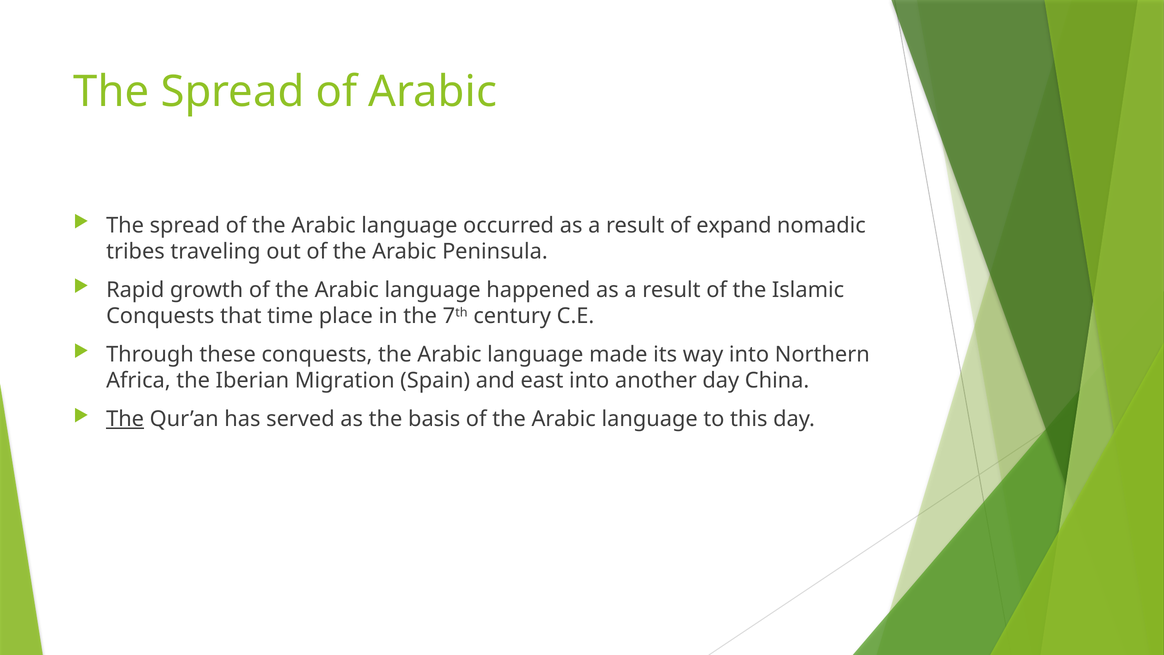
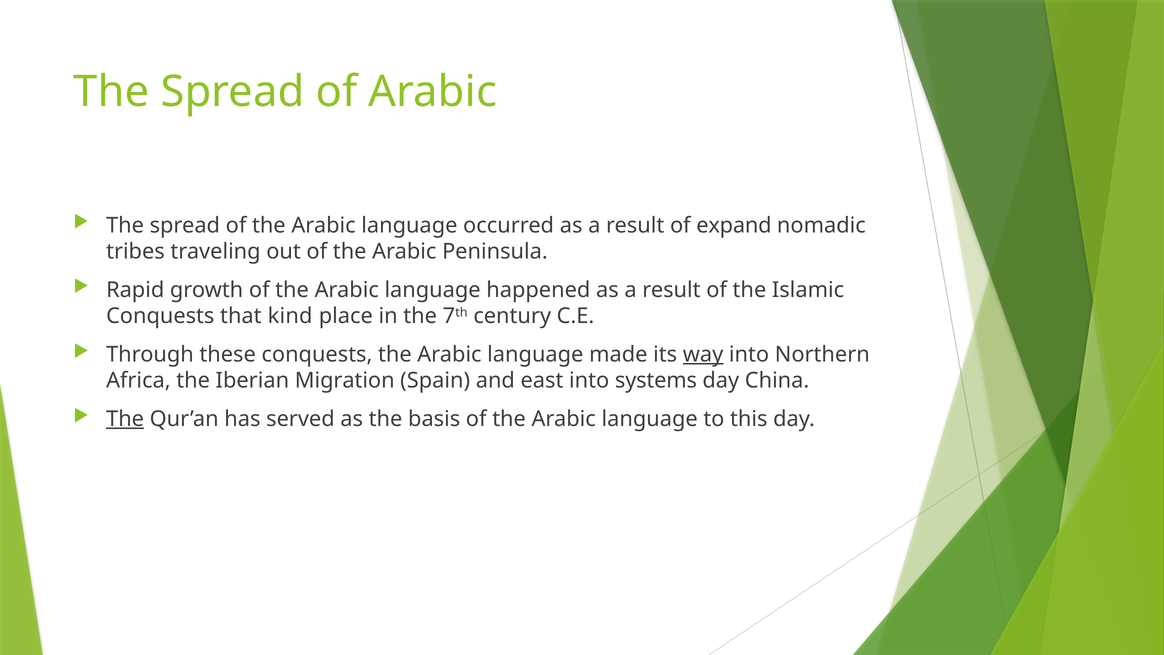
time: time -> kind
way underline: none -> present
another: another -> systems
